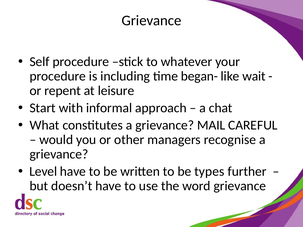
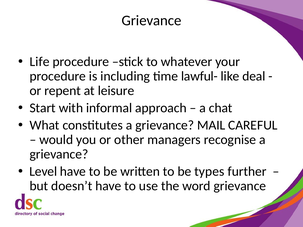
Self: Self -> Life
began-: began- -> lawful-
wait: wait -> deal
